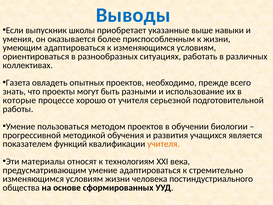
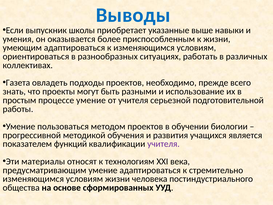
опытных: опытных -> подходы
которые: которые -> простым
процессе хорошо: хорошо -> умение
учителя at (163, 144) colour: orange -> purple
